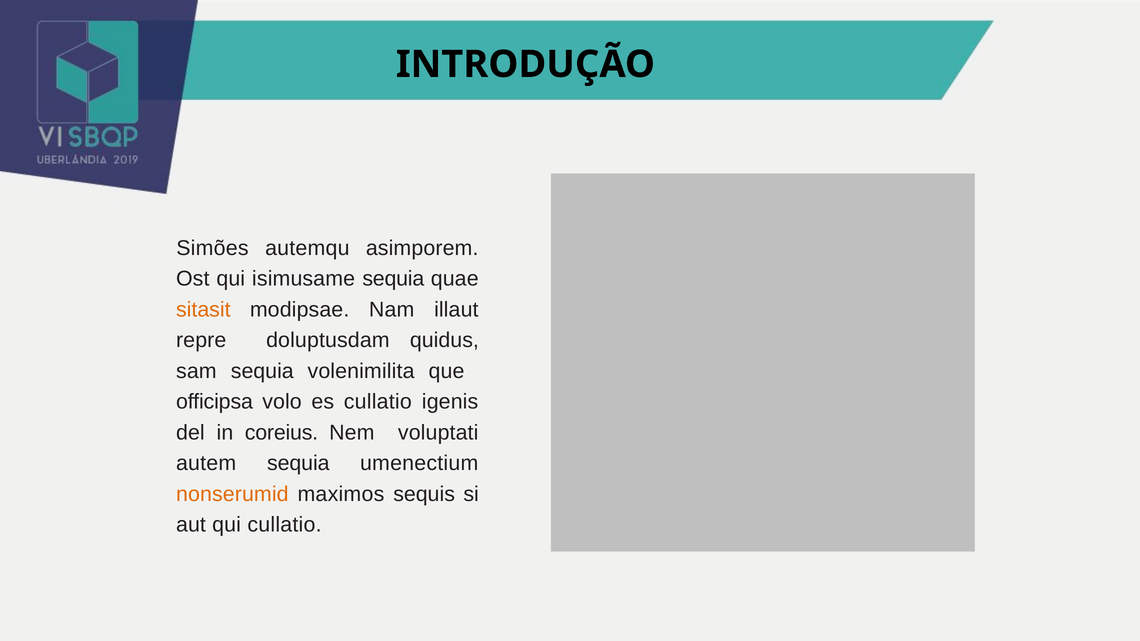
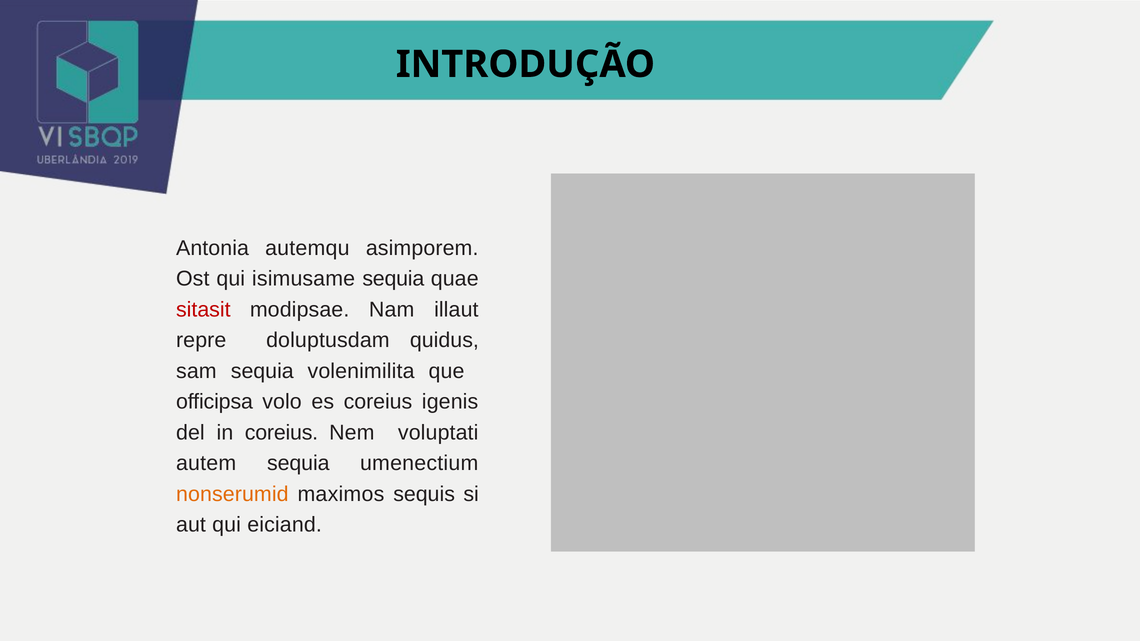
Simões: Simões -> Antonia
sitasit colour: orange -> red
es cullatio: cullatio -> coreius
qui cullatio: cullatio -> eiciand
